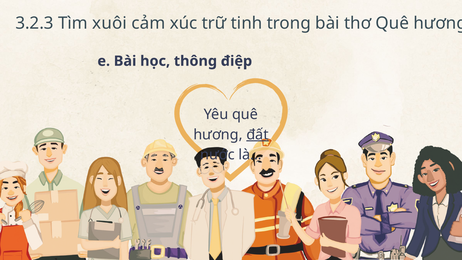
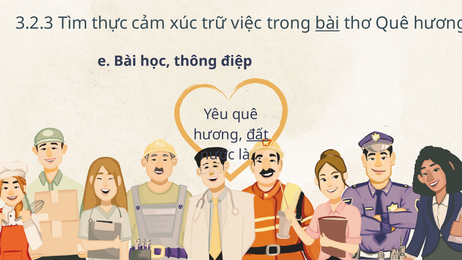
xuôi: xuôi -> thực
tinh: tinh -> việc
bài underline: none -> present
